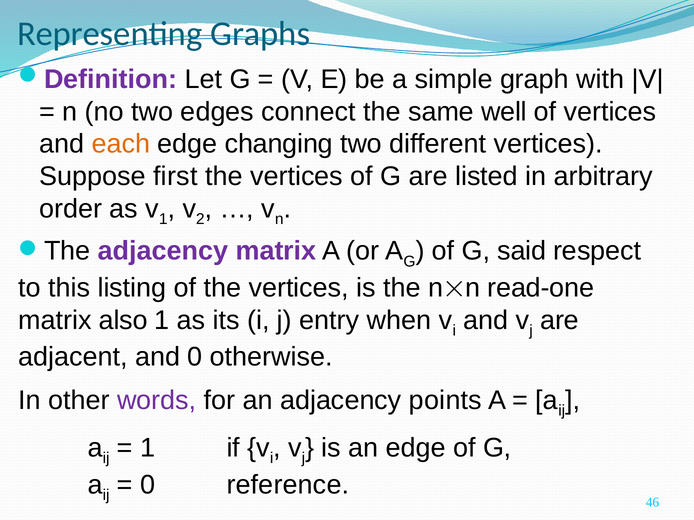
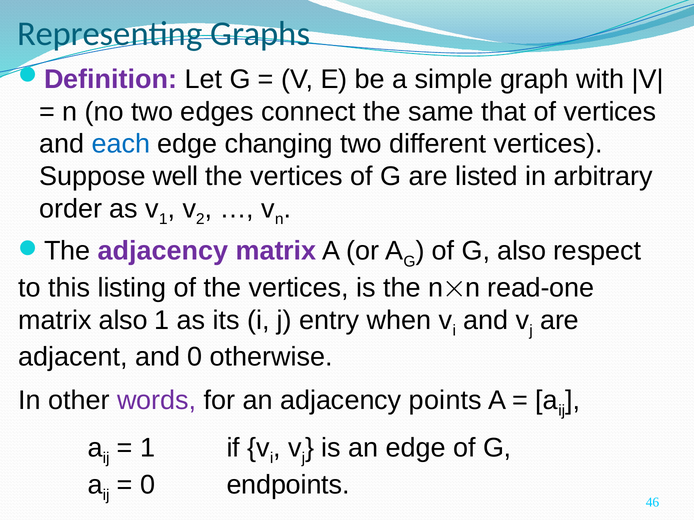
well: well -> that
each colour: orange -> blue
first: first -> well
G said: said -> also
reference: reference -> endpoints
